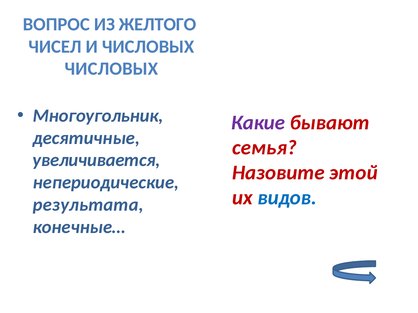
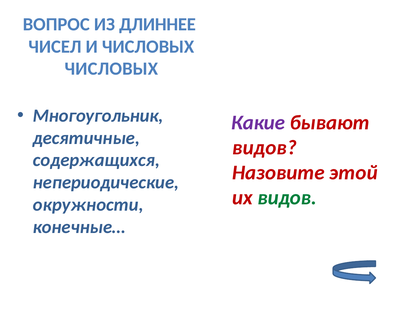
ЖЕЛТОГО: ЖЕЛТОГО -> ДЛИННЕЕ
семья at (265, 148): семья -> видов
увеличивается: увеличивается -> содержащихся
видов at (287, 198) colour: blue -> green
результата: результата -> окружности
